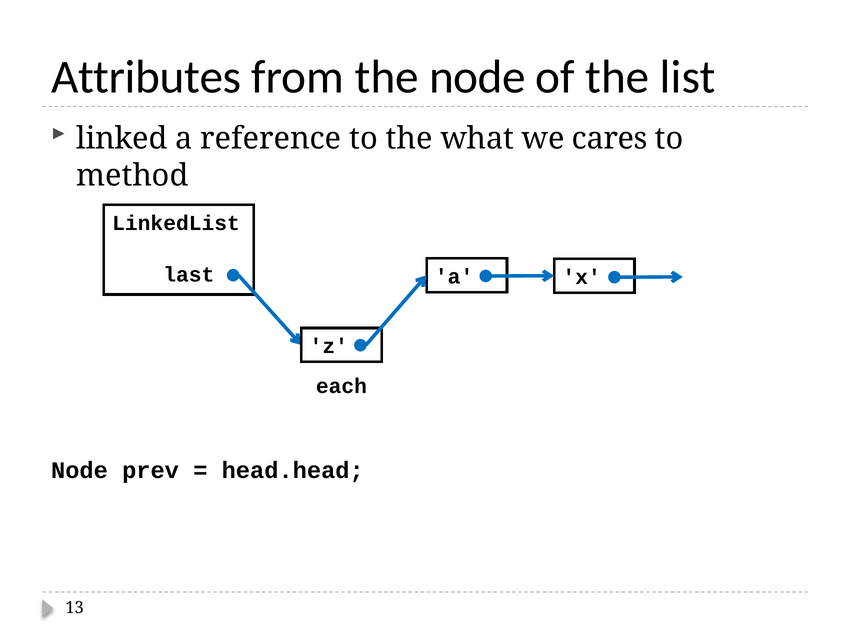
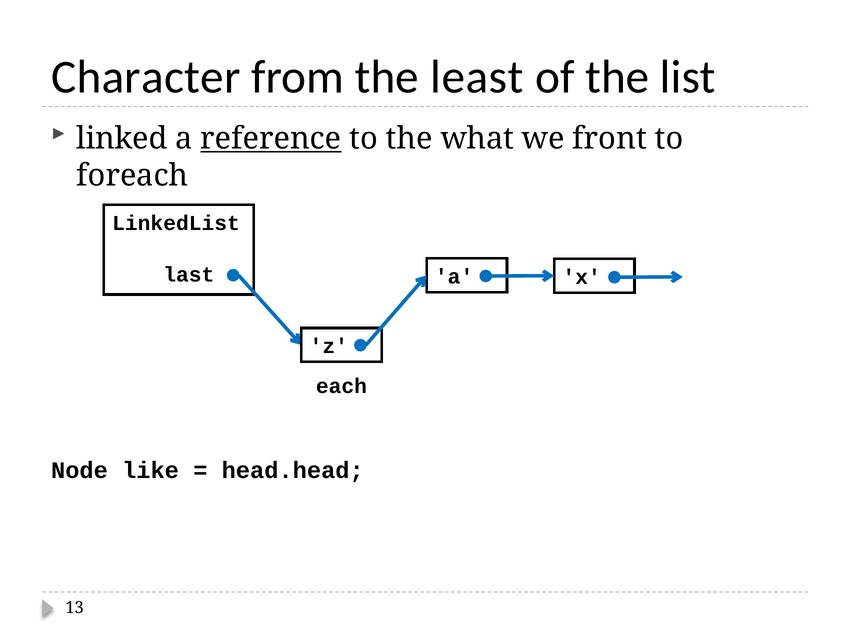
Attributes: Attributes -> Character
the node: node -> least
reference underline: none -> present
cares: cares -> front
method: method -> foreach
prev: prev -> like
